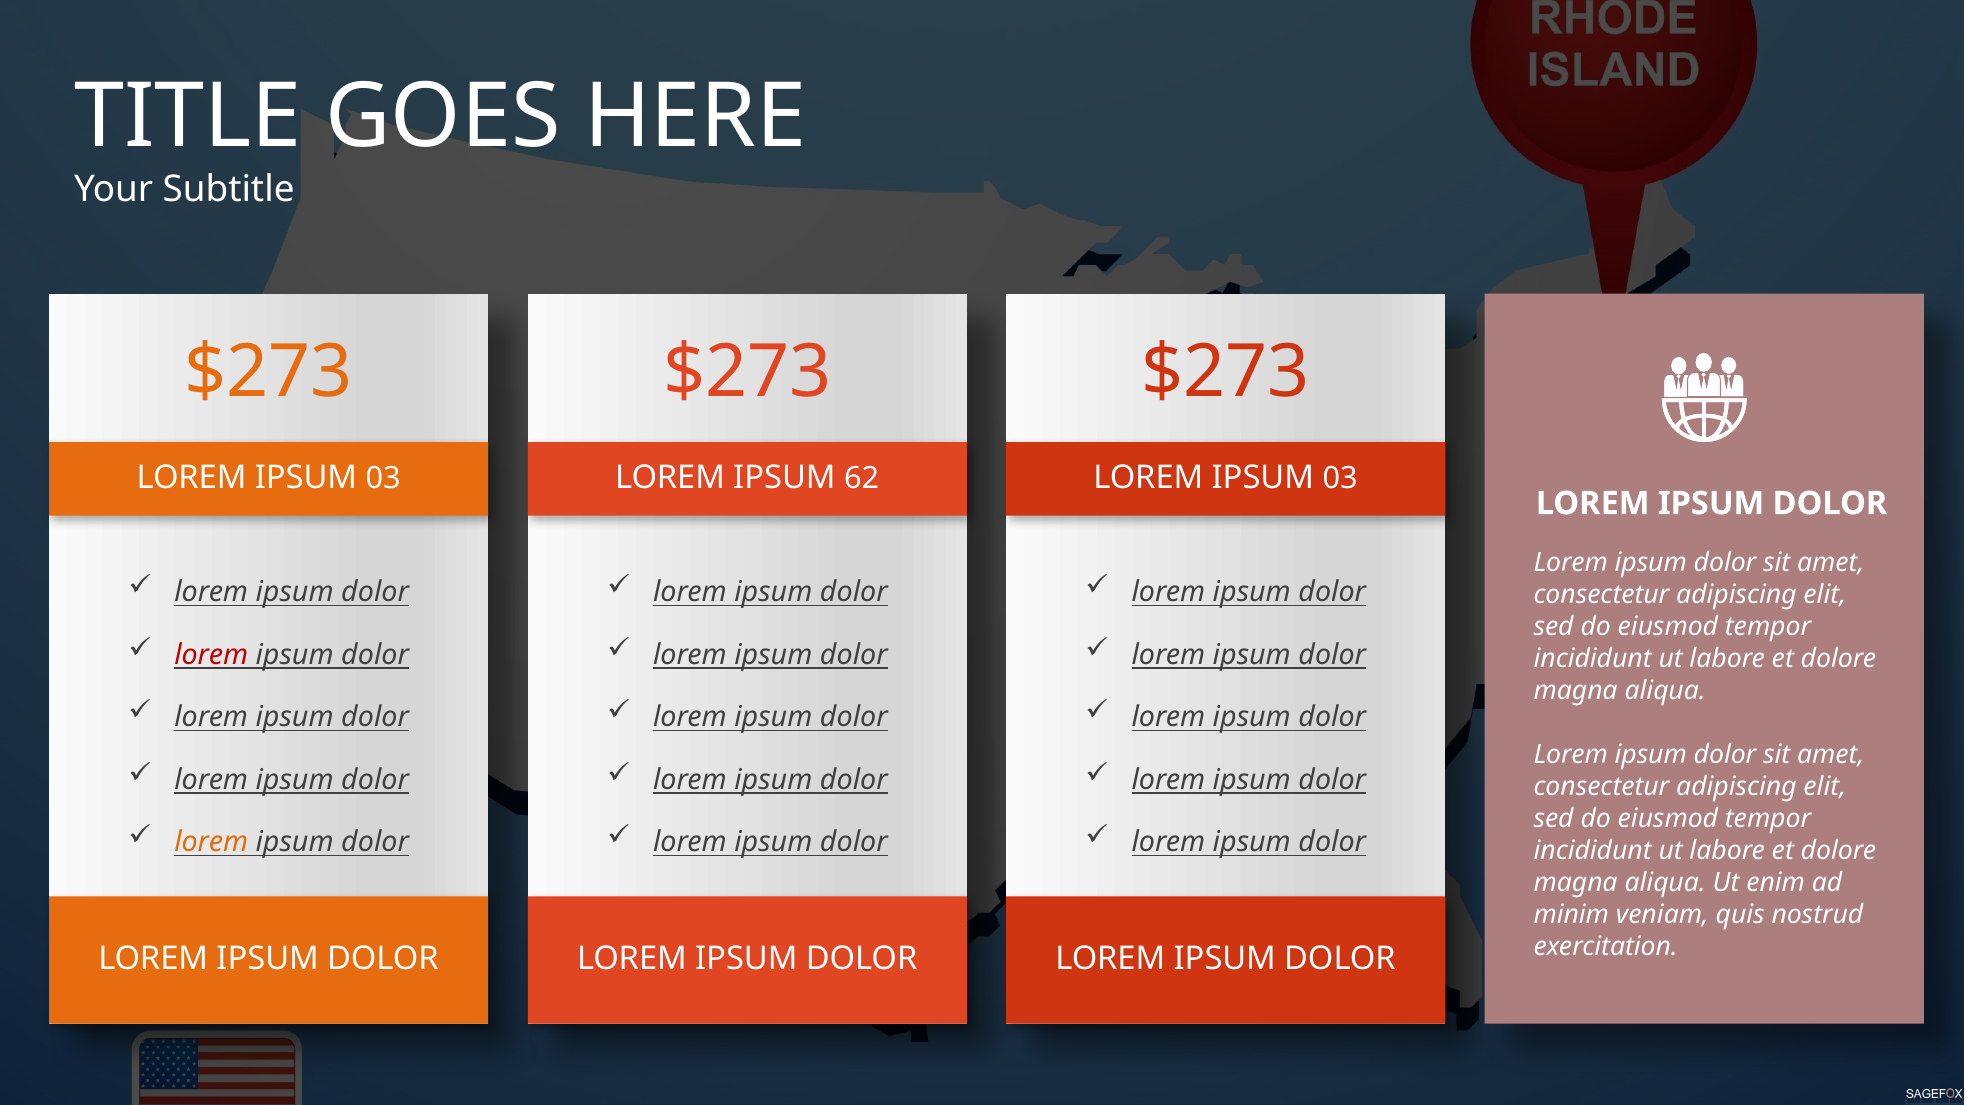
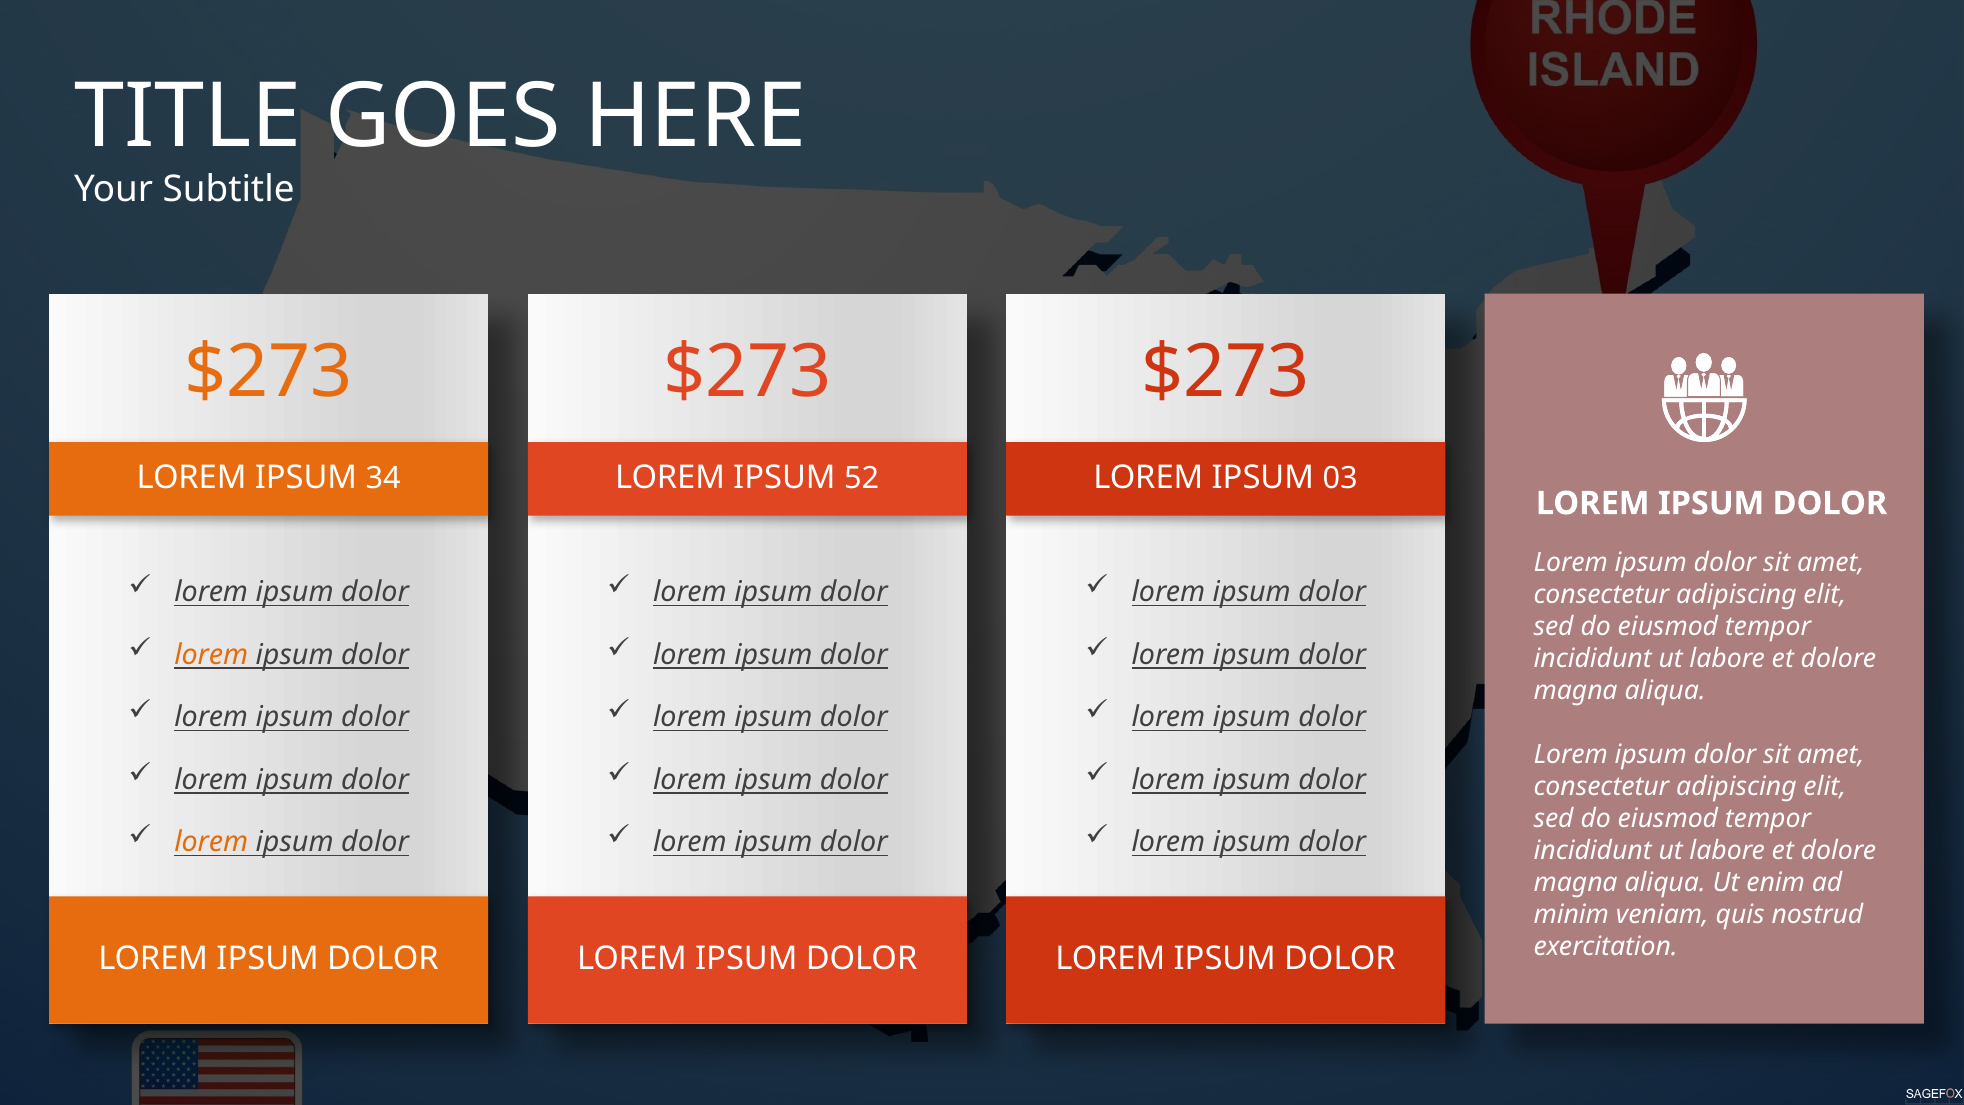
03 at (383, 478): 03 -> 34
62: 62 -> 52
lorem at (211, 654) colour: red -> orange
